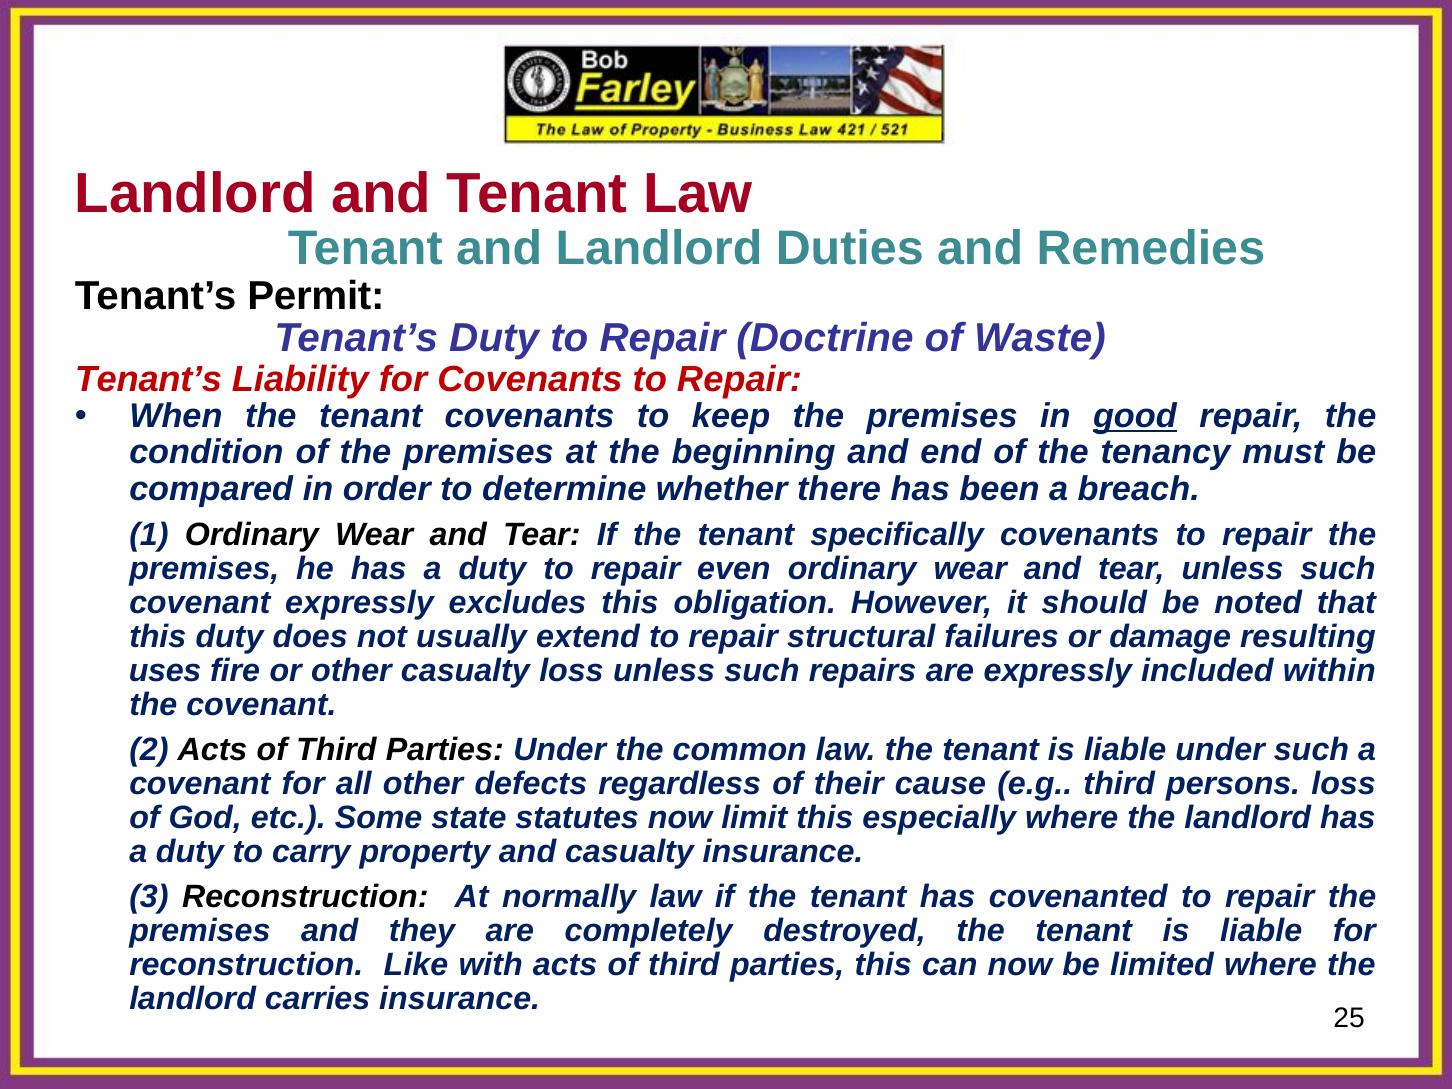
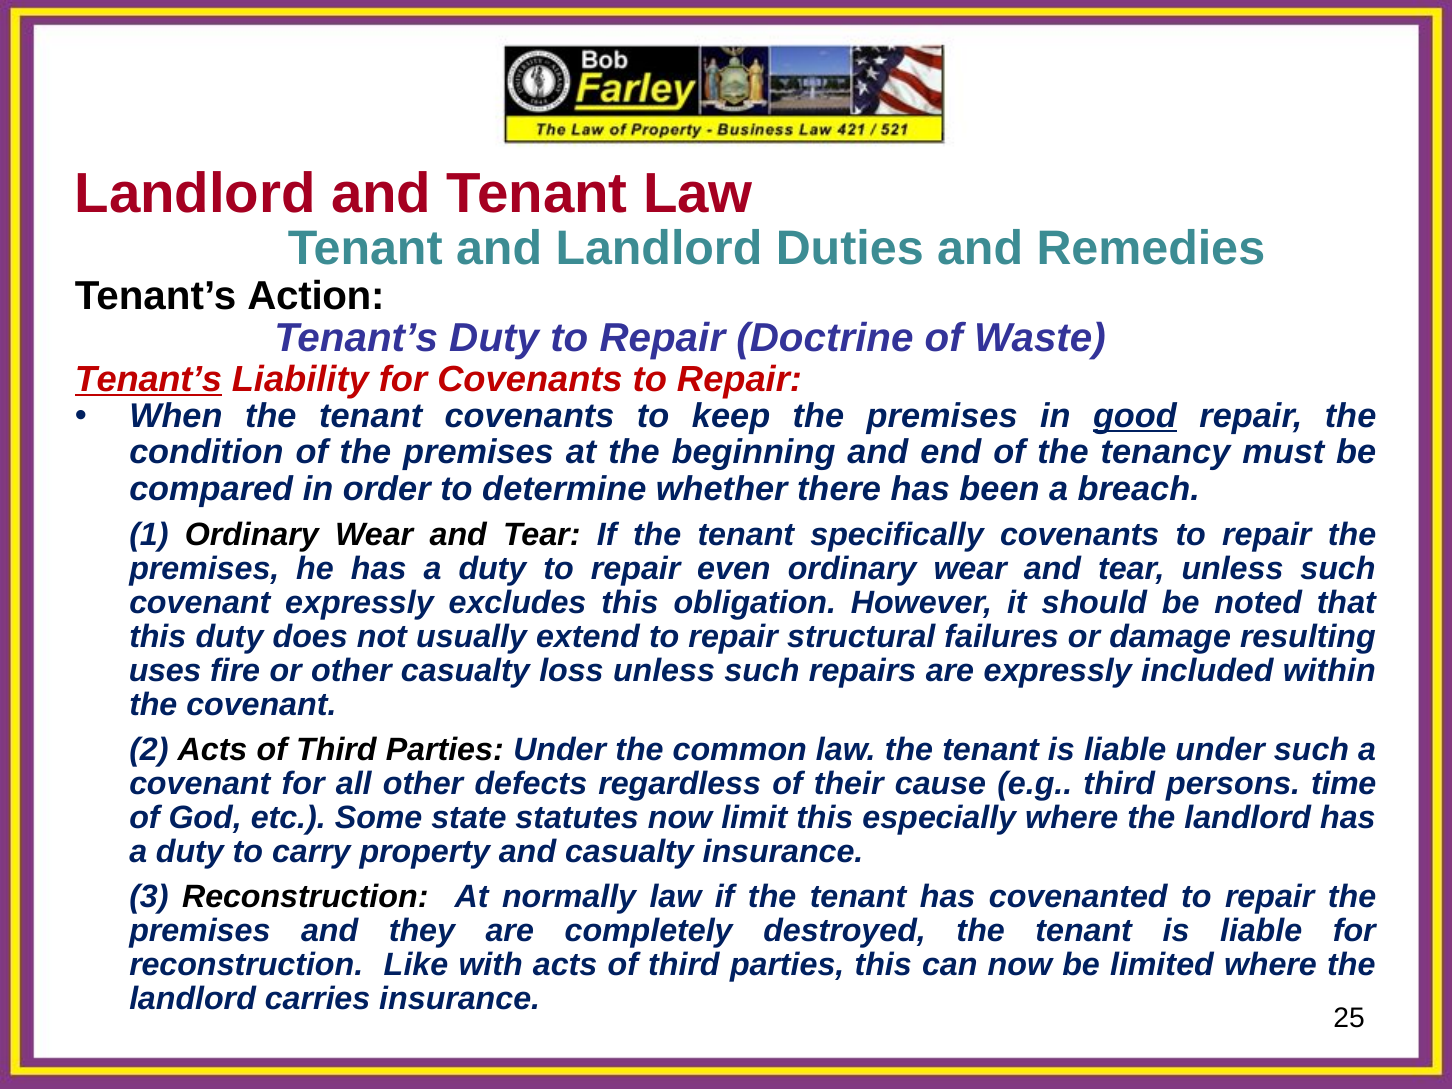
Permit: Permit -> Action
Tenant’s at (148, 379) underline: none -> present
persons loss: loss -> time
